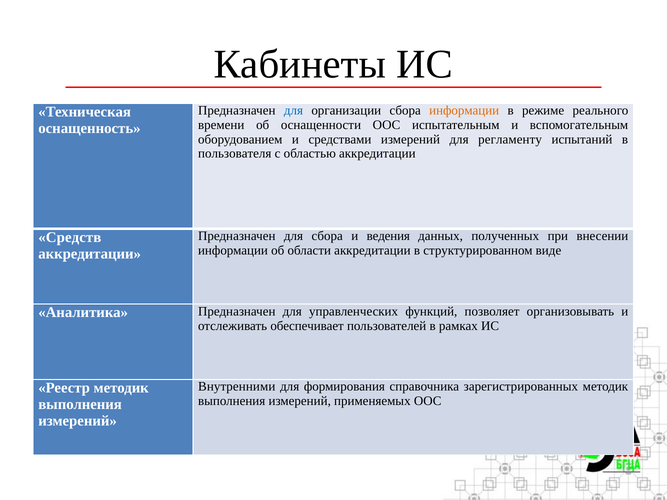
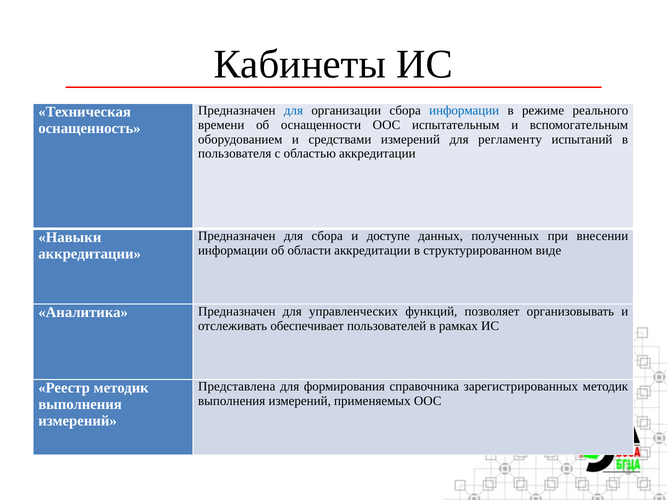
информации at (464, 111) colour: orange -> blue
ведения: ведения -> доступе
Средств: Средств -> Навыки
Внутренними: Внутренними -> Представлена
